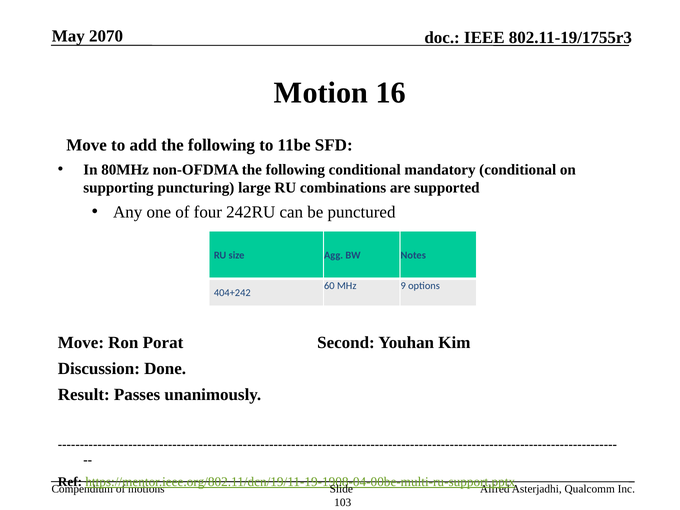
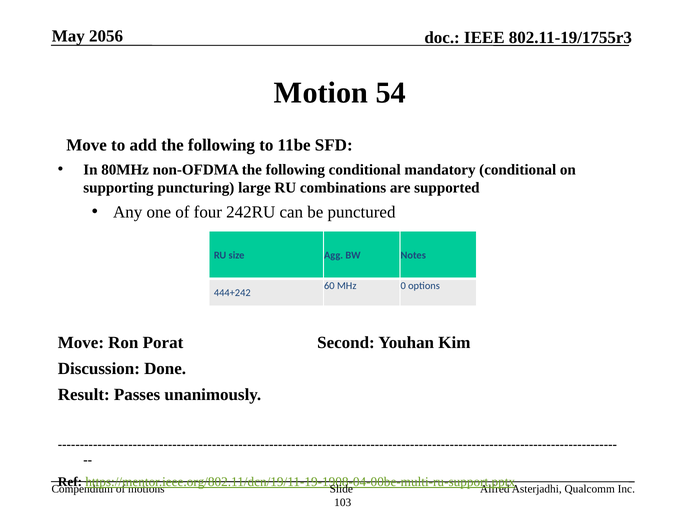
2070: 2070 -> 2056
16: 16 -> 54
9: 9 -> 0
404+242: 404+242 -> 444+242
